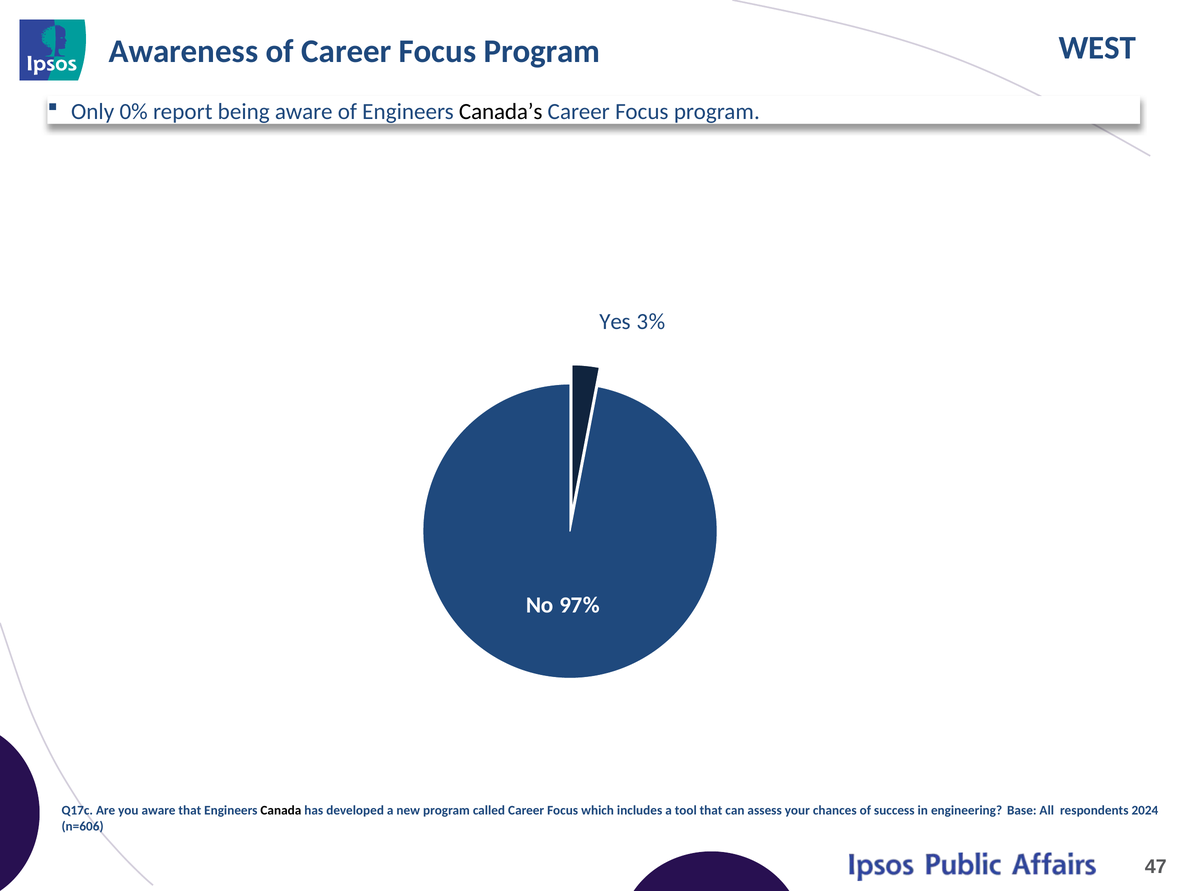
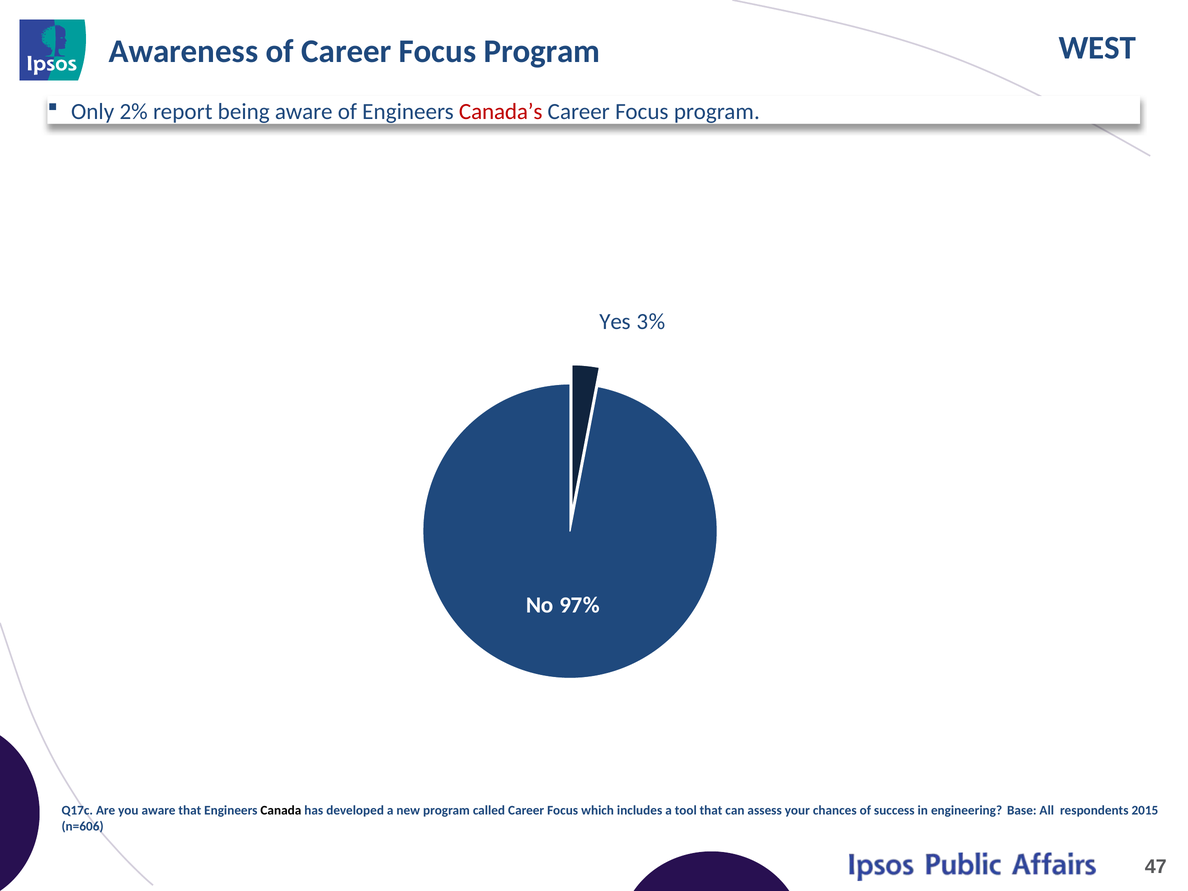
0%: 0% -> 2%
Canada’s colour: black -> red
2024: 2024 -> 2015
